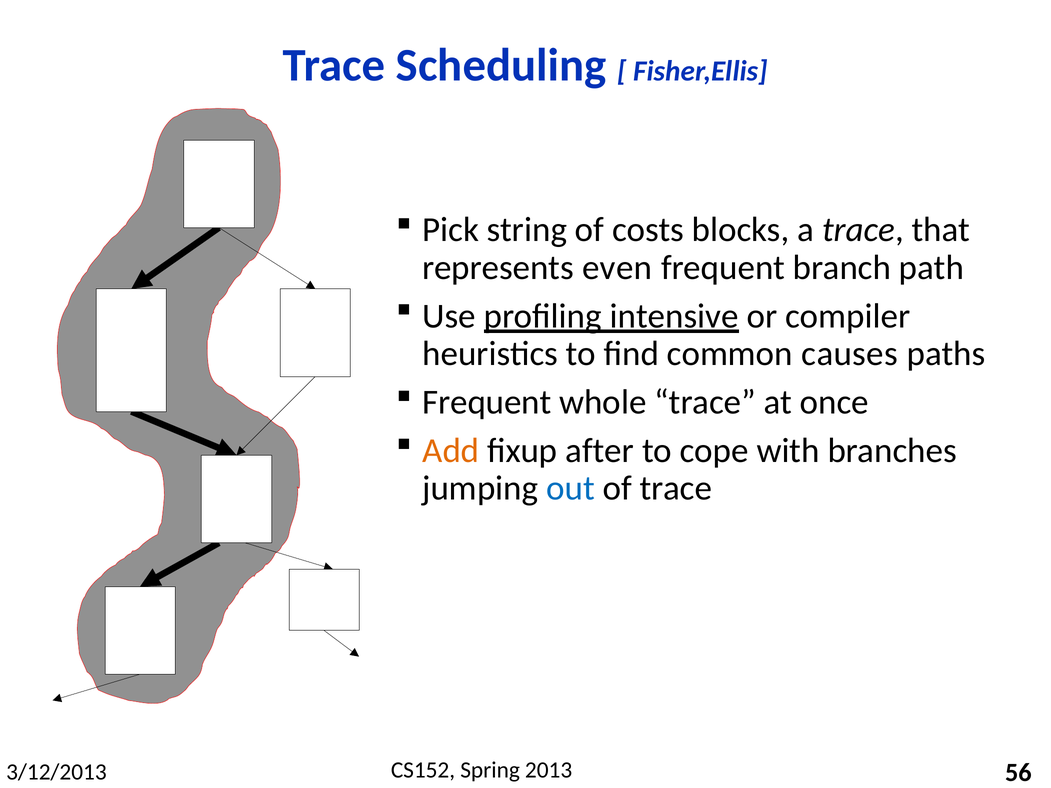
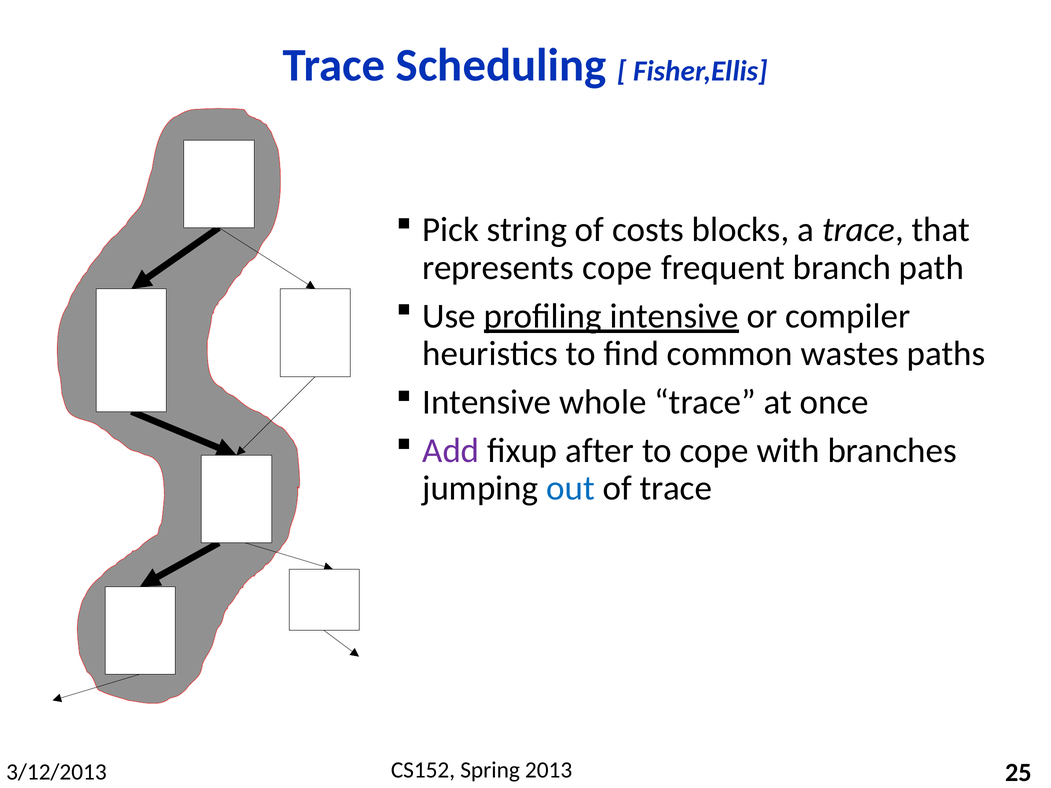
represents even: even -> cope
causes: causes -> wastes
Frequent at (487, 402): Frequent -> Intensive
Add colour: orange -> purple
56: 56 -> 25
